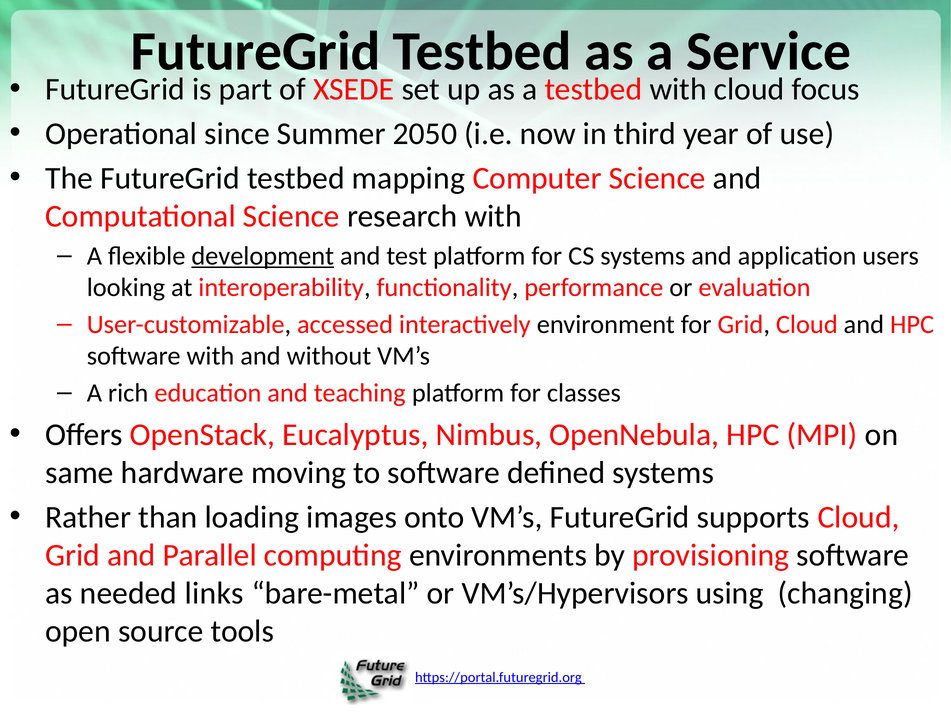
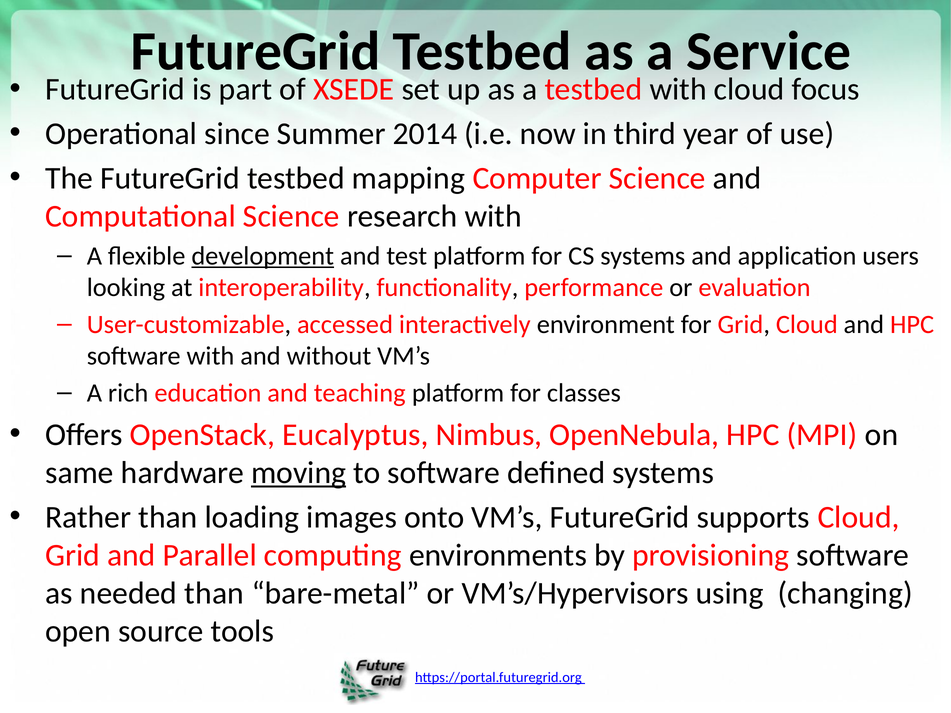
2050: 2050 -> 2014
moving underline: none -> present
needed links: links -> than
